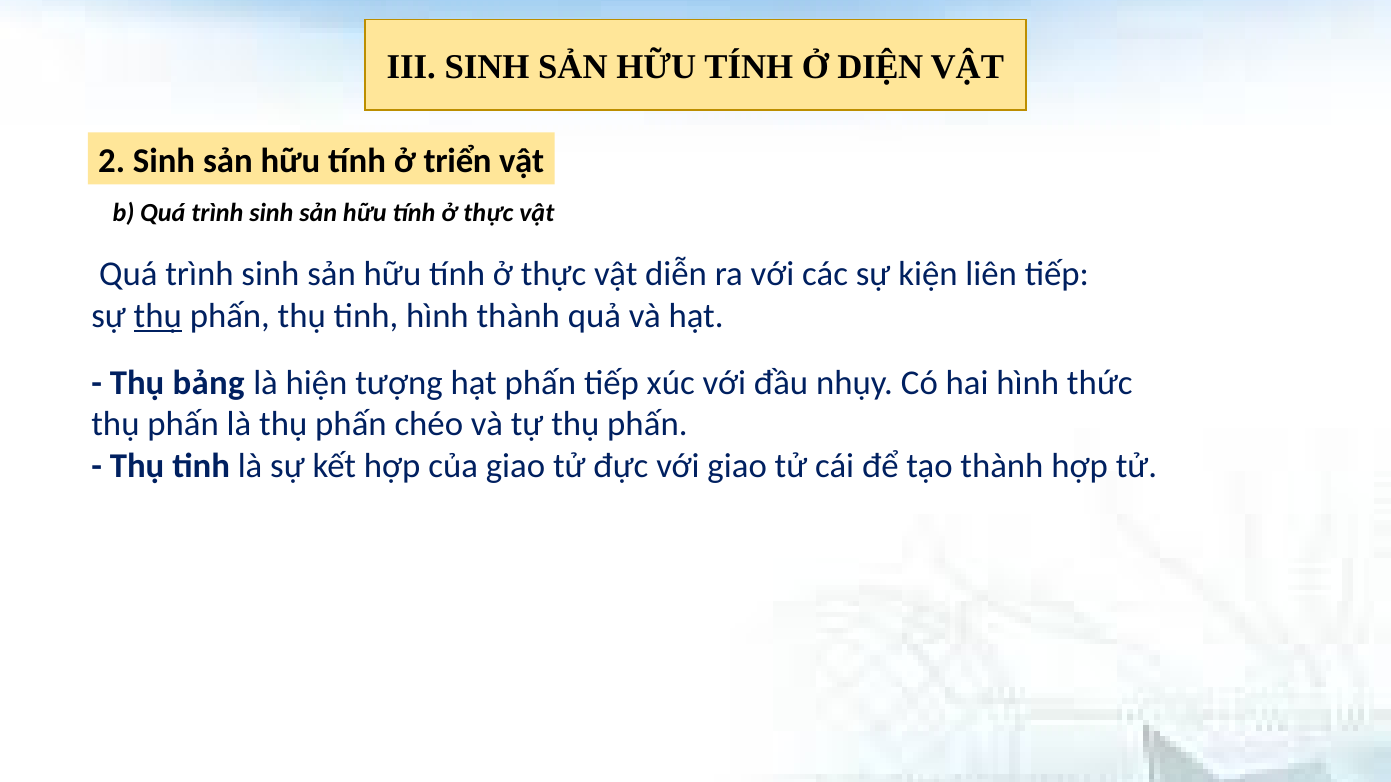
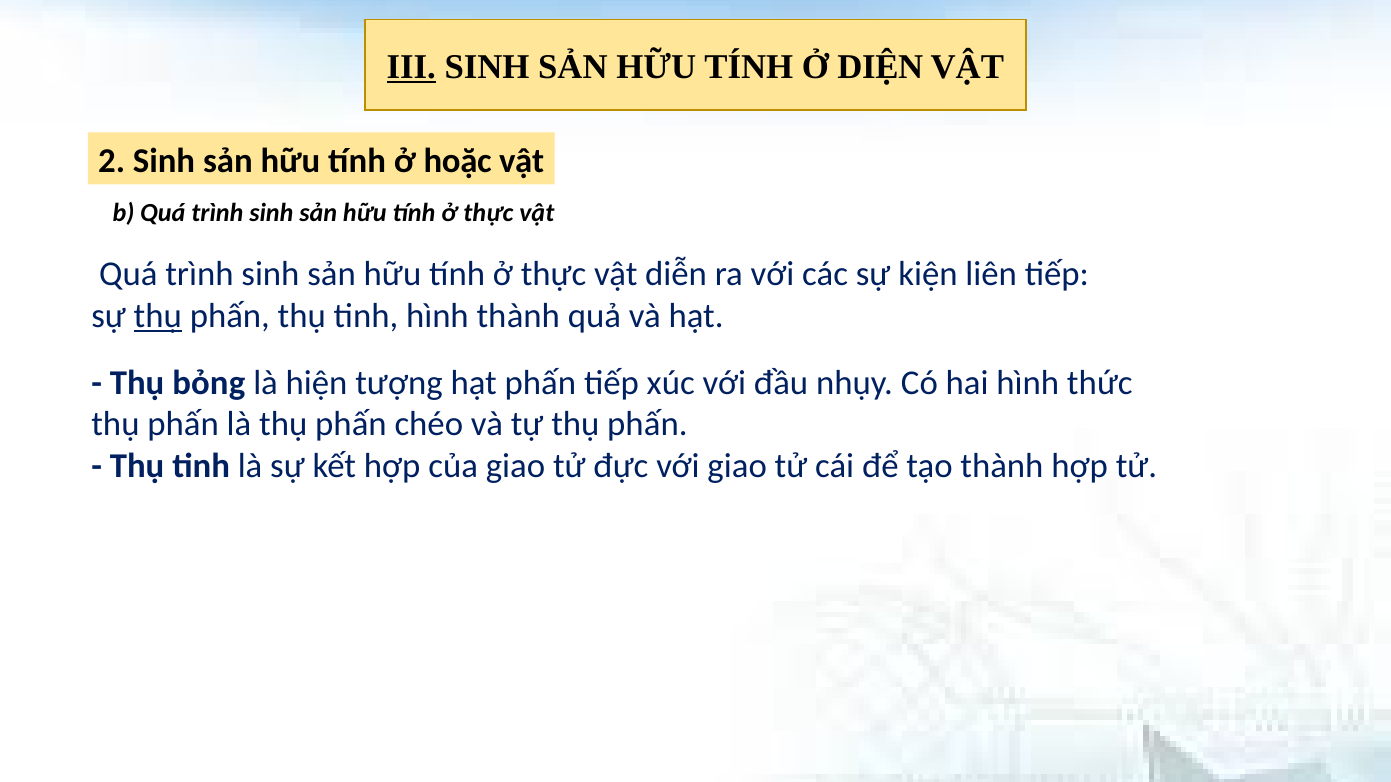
III underline: none -> present
triển: triển -> hoặc
bảng: bảng -> bỏng
